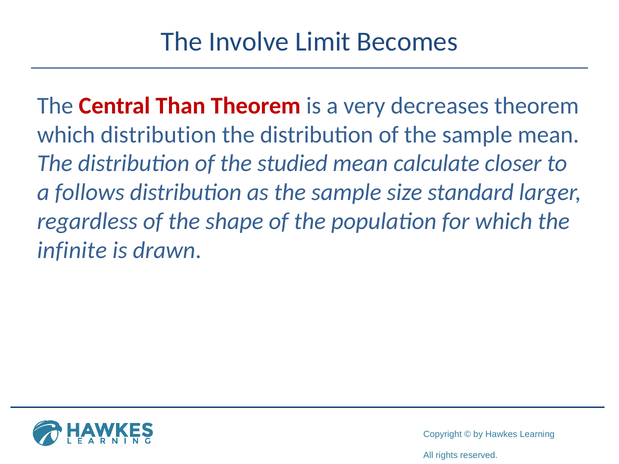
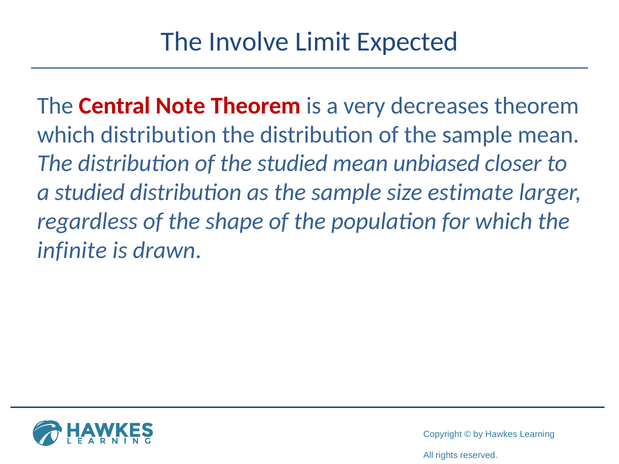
Becomes: Becomes -> Expected
Than: Than -> Note
calculate: calculate -> unbiased
a follows: follows -> studied
standard: standard -> estimate
